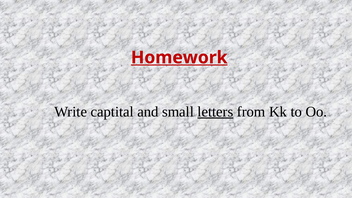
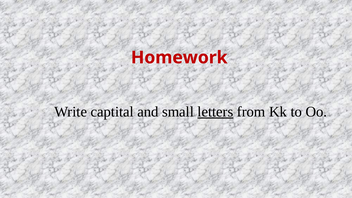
Homework underline: present -> none
